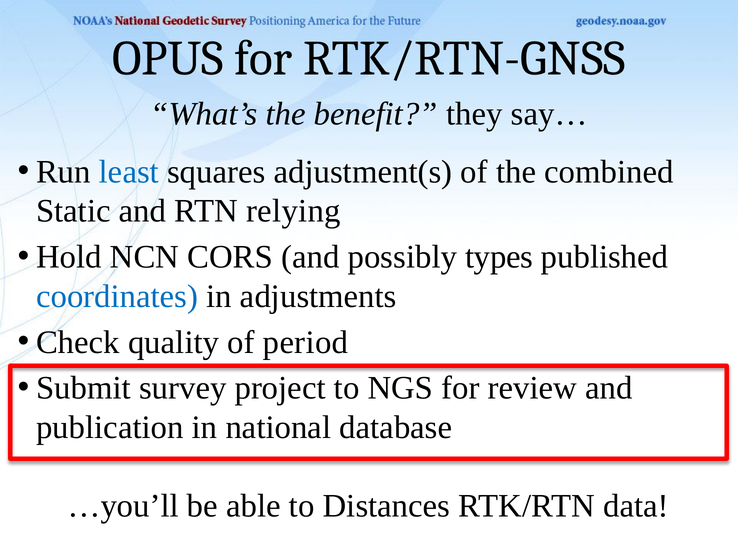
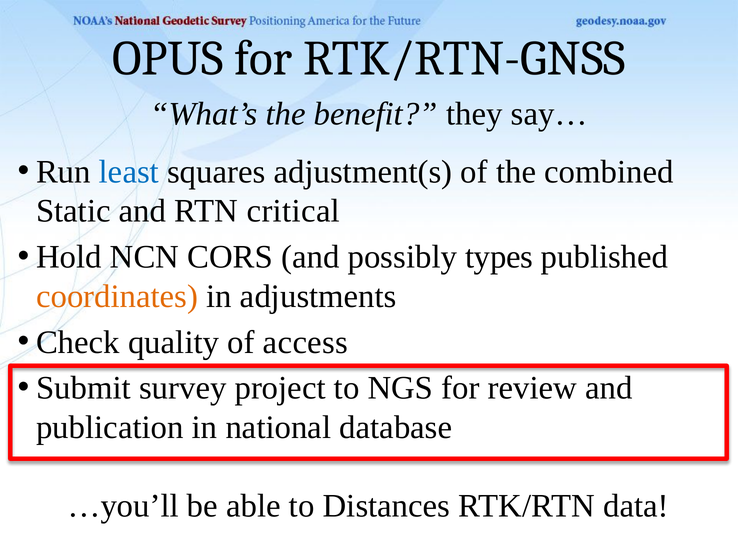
relying: relying -> critical
coordinates colour: blue -> orange
period: period -> access
